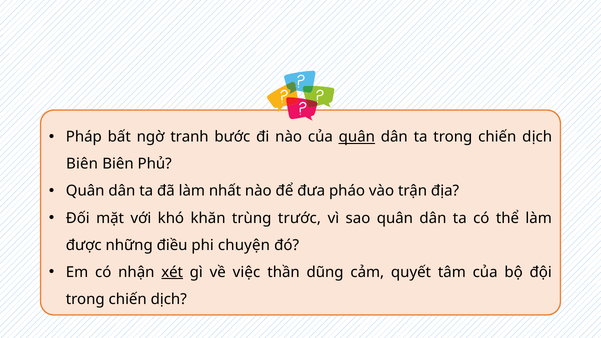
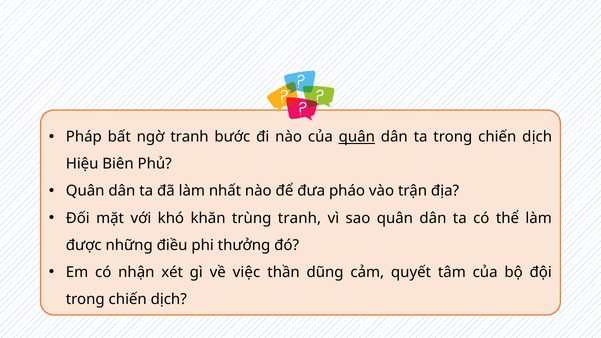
Biên at (82, 164): Biên -> Hiệu
trùng trước: trước -> tranh
chuyện: chuyện -> thưởng
xét underline: present -> none
